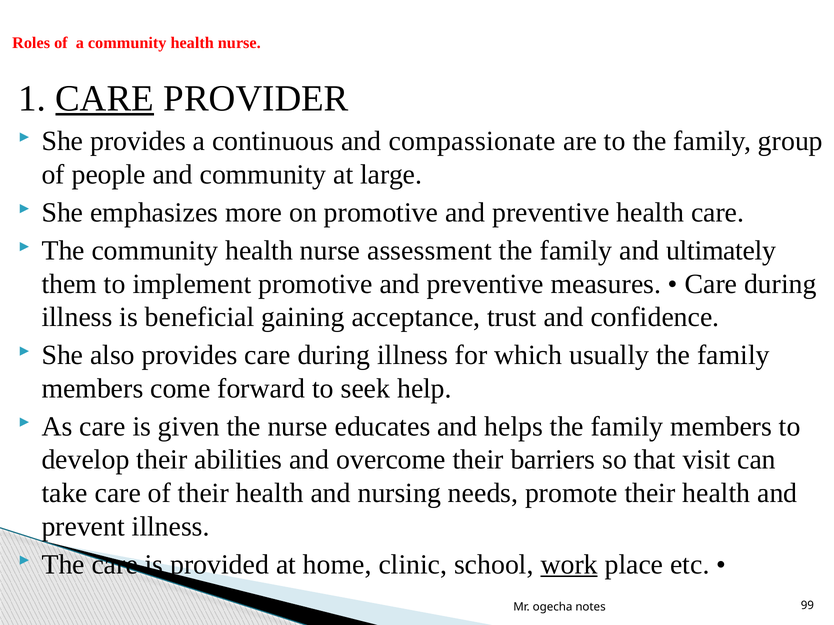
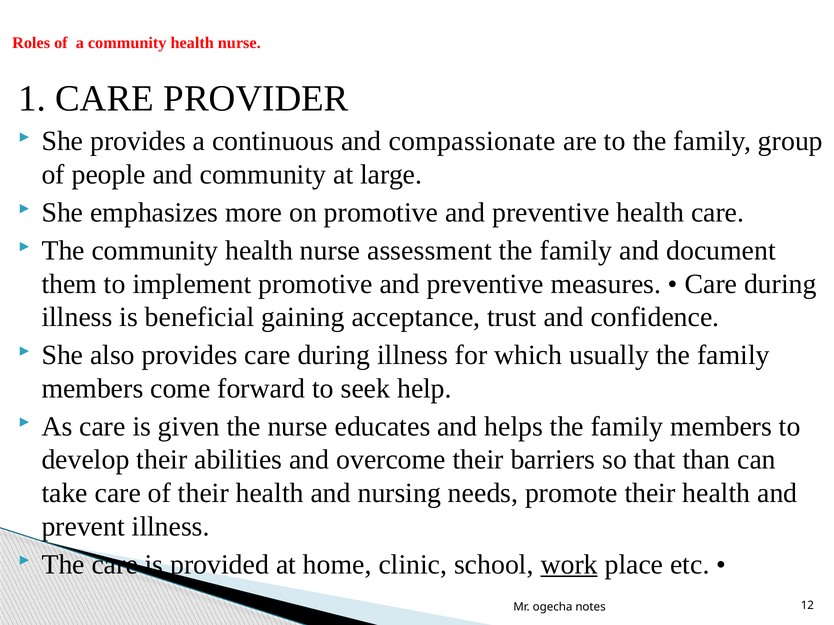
CARE at (105, 98) underline: present -> none
ultimately: ultimately -> document
visit: visit -> than
99: 99 -> 12
